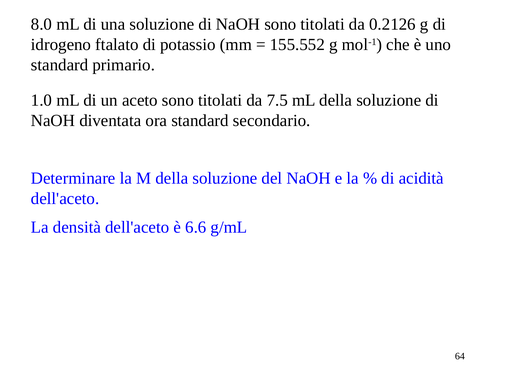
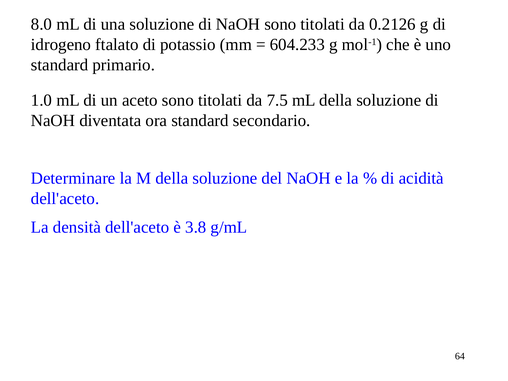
155.552: 155.552 -> 604.233
6.6: 6.6 -> 3.8
